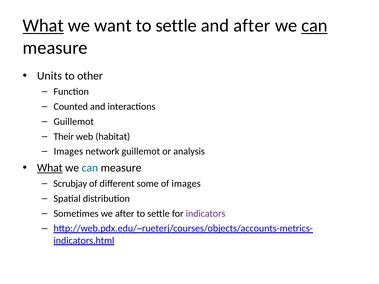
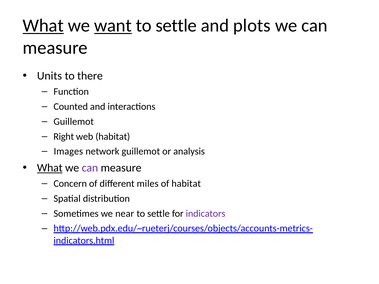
want underline: none -> present
and after: after -> plots
can at (314, 26) underline: present -> none
other: other -> there
Their: Their -> Right
can at (90, 168) colour: blue -> purple
Scrubjay: Scrubjay -> Concern
some: some -> miles
of images: images -> habitat
we after: after -> near
